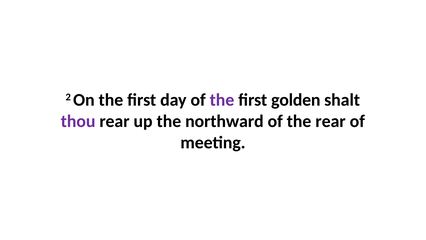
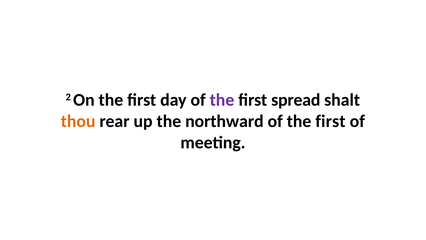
golden: golden -> spread
thou colour: purple -> orange
rear at (331, 121): rear -> first
